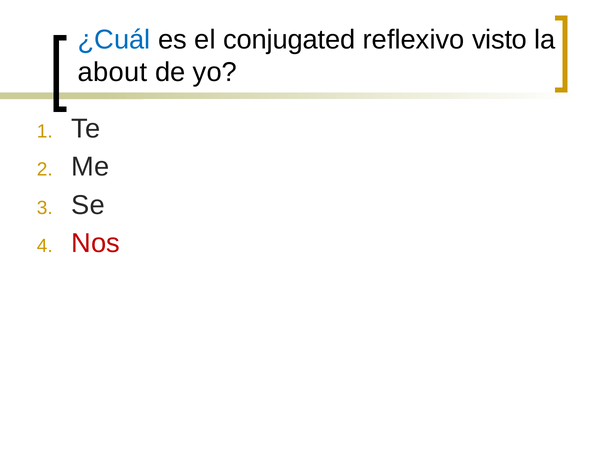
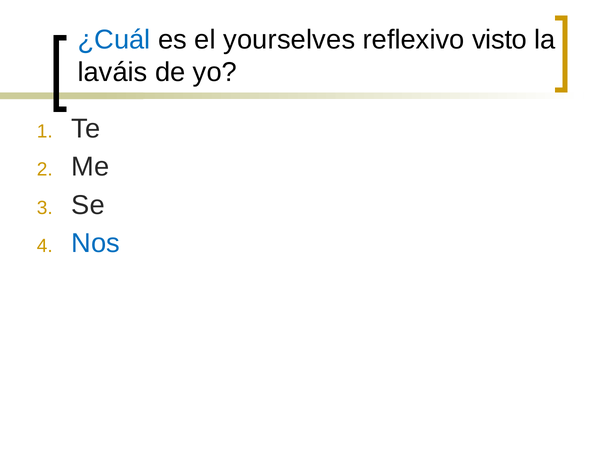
conjugated: conjugated -> yourselves
about: about -> laváis
Nos colour: red -> blue
